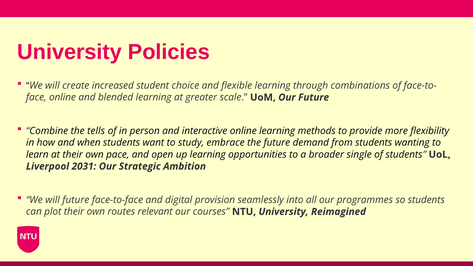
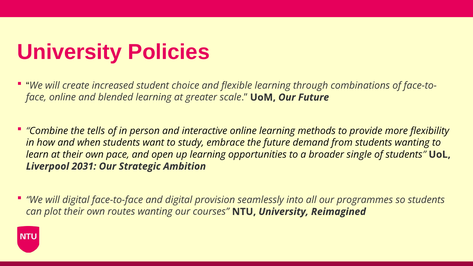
will future: future -> digital
routes relevant: relevant -> wanting
